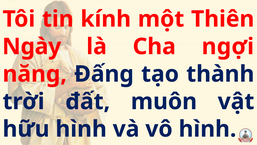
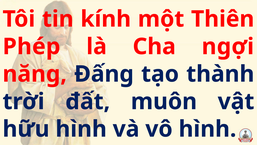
Ngày: Ngày -> Phép
